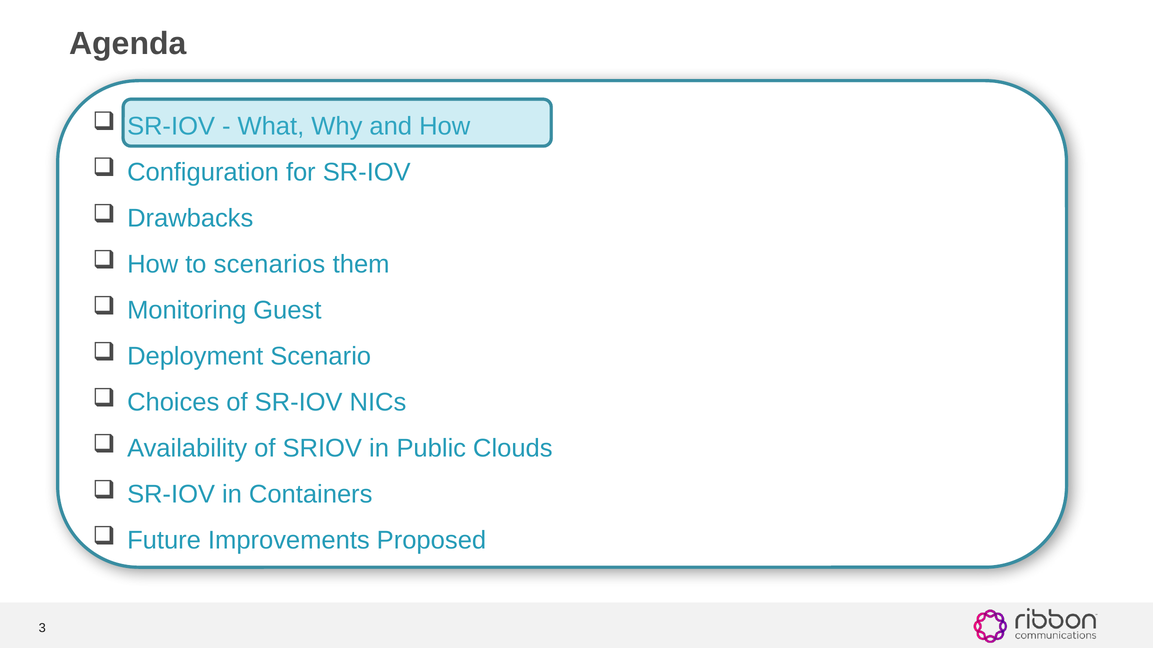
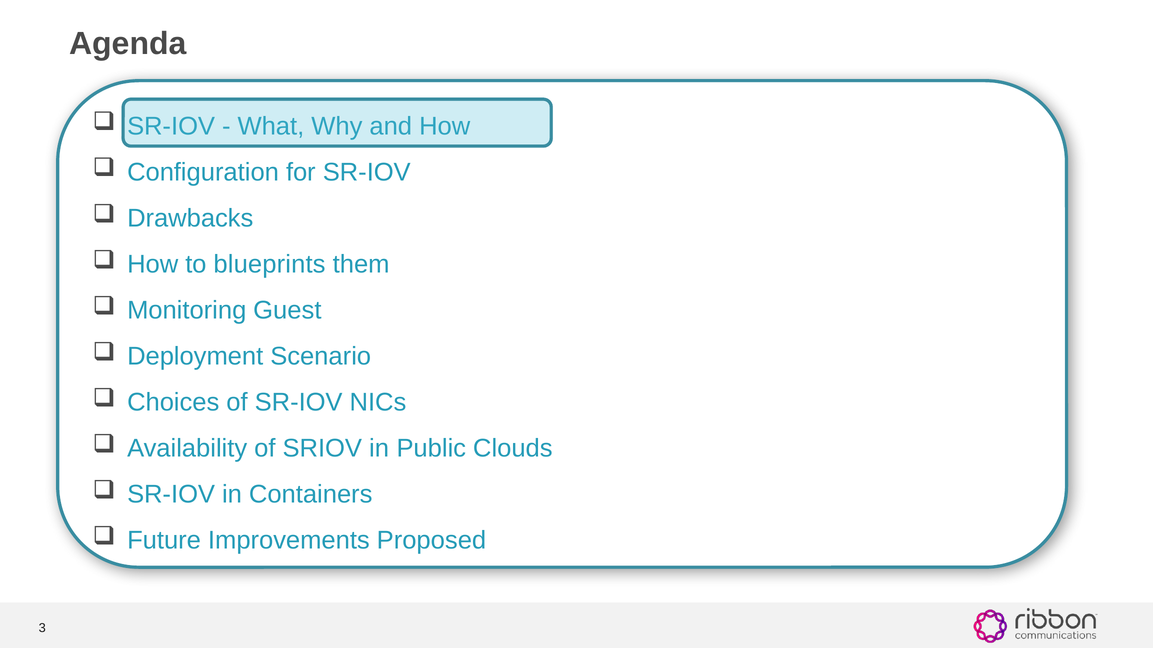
scenarios: scenarios -> blueprints
